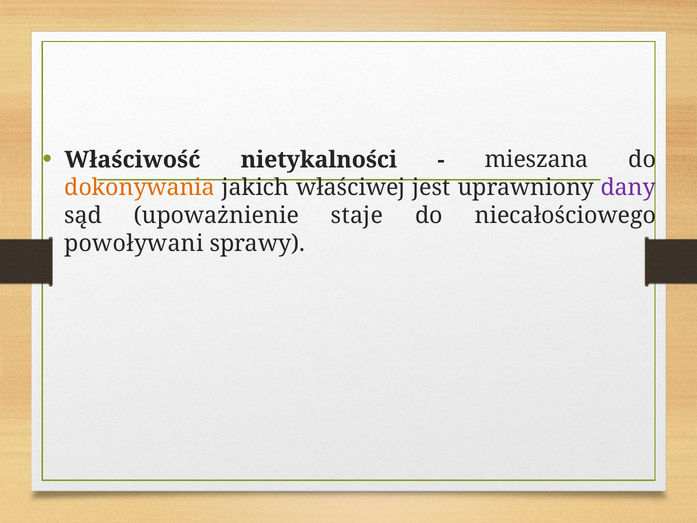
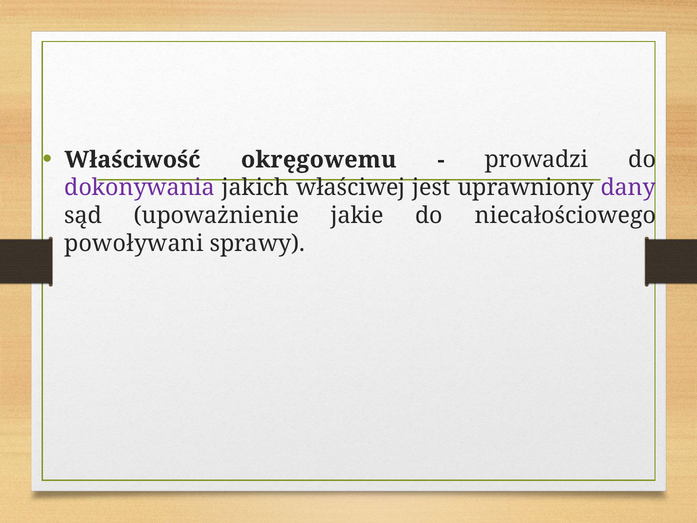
nietykalności: nietykalności -> okręgowemu
mieszana: mieszana -> prowadzi
dokonywania colour: orange -> purple
staje: staje -> jakie
